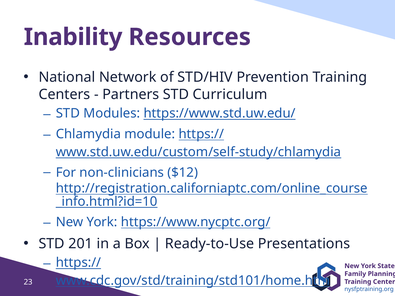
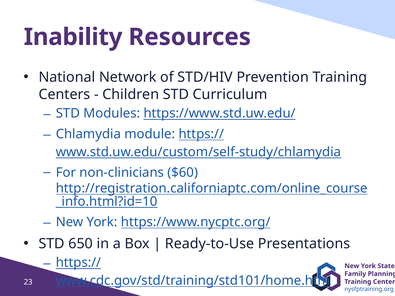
Partners: Partners -> Children
$12: $12 -> $60
201: 201 -> 650
